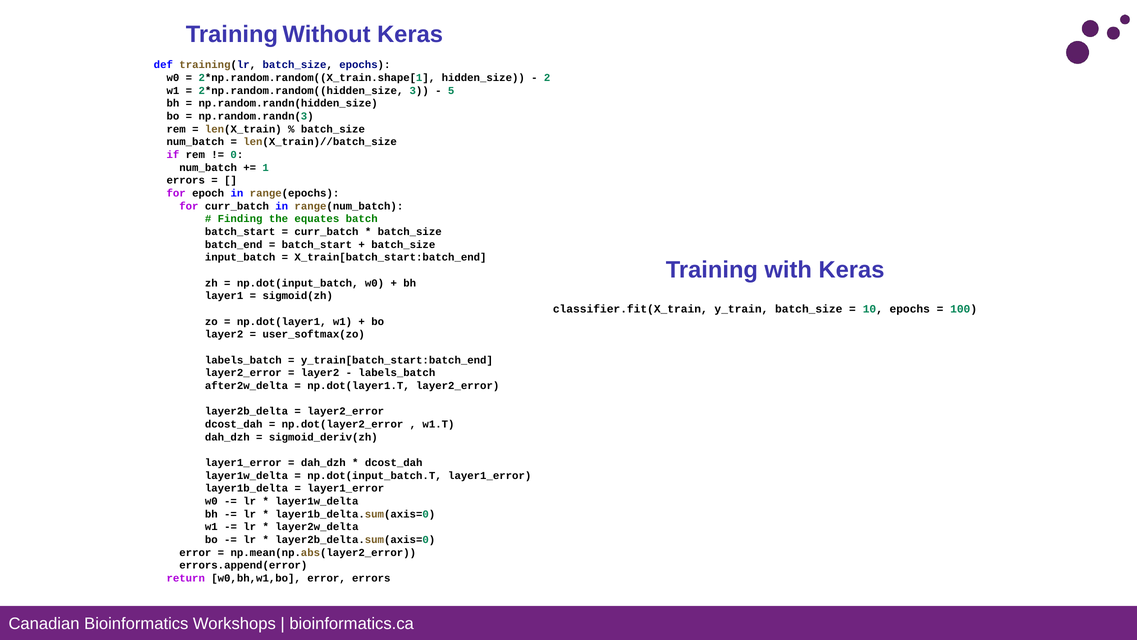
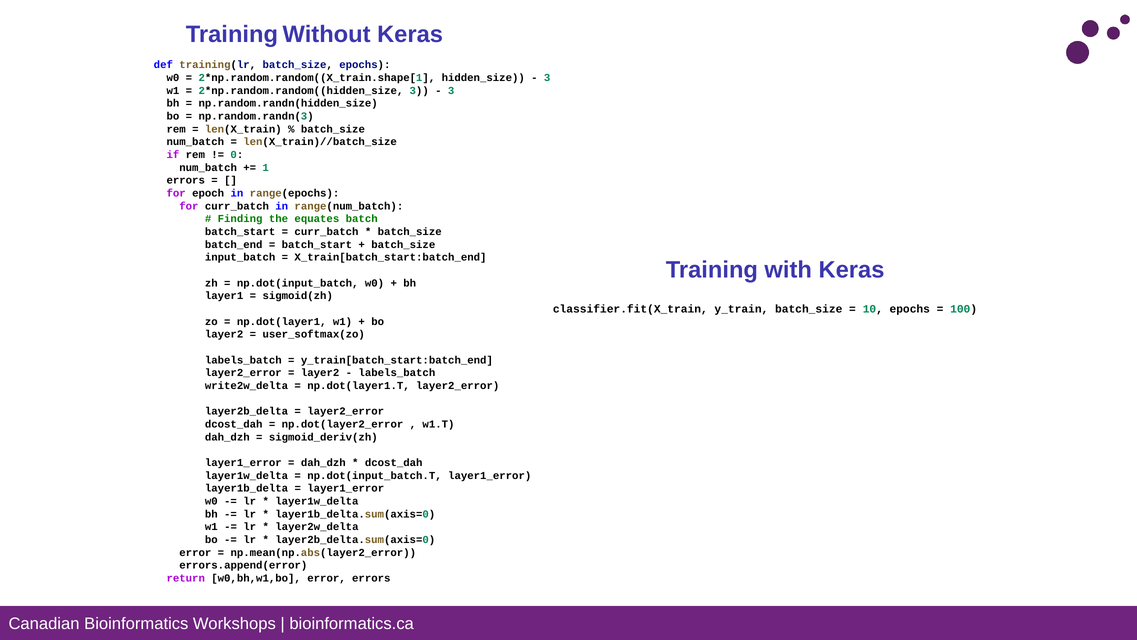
2 at (547, 78): 2 -> 3
5 at (451, 90): 5 -> 3
after2w_delta: after2w_delta -> write2w_delta
